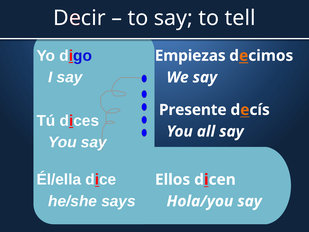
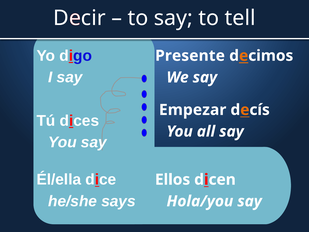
Empiezas: Empiezas -> Presente
Presente: Presente -> Empezar
